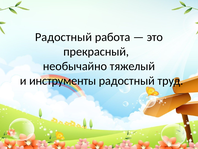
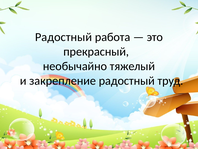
инструменты: инструменты -> закрепление
